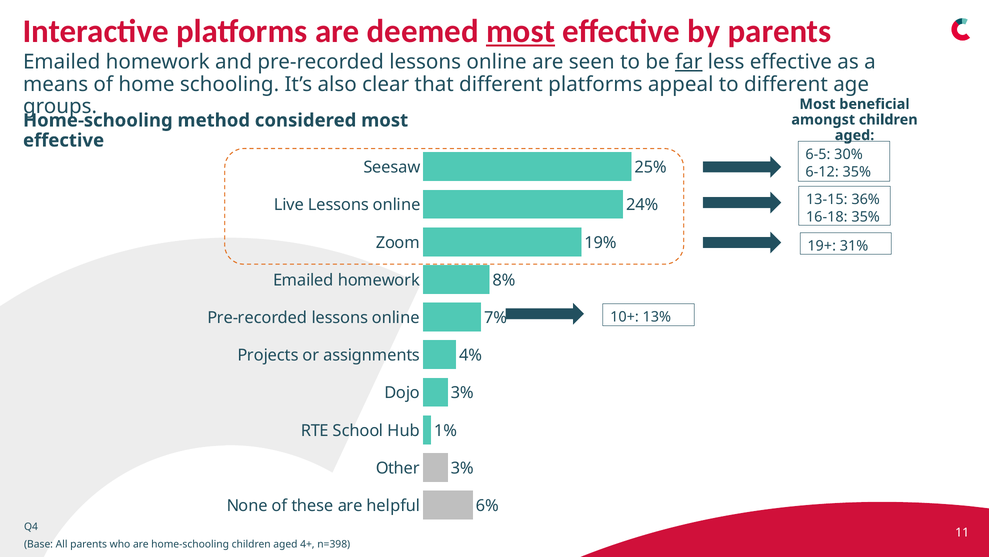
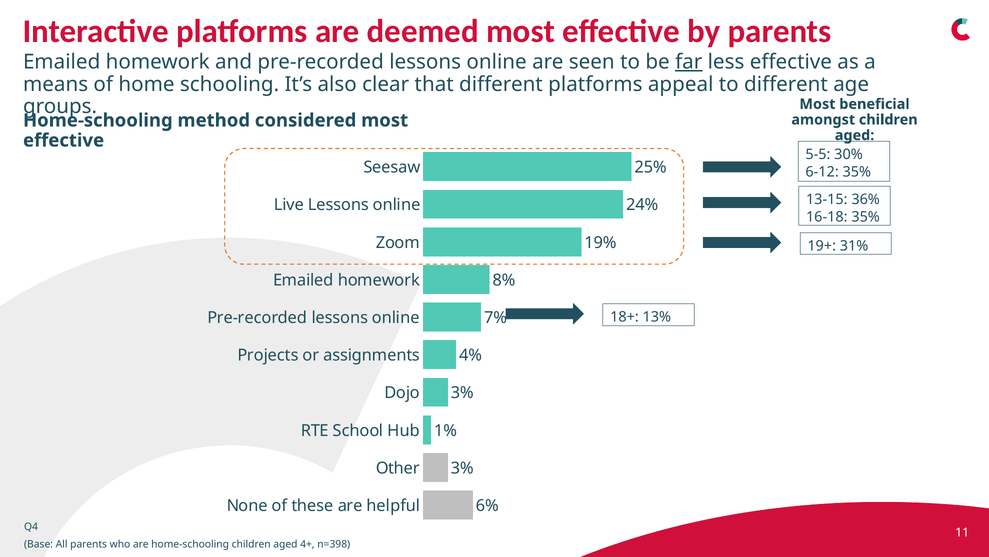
most at (521, 31) underline: present -> none
6-5: 6-5 -> 5-5
10+: 10+ -> 18+
